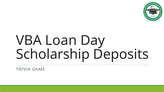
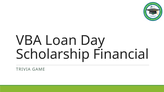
Deposits: Deposits -> Financial
